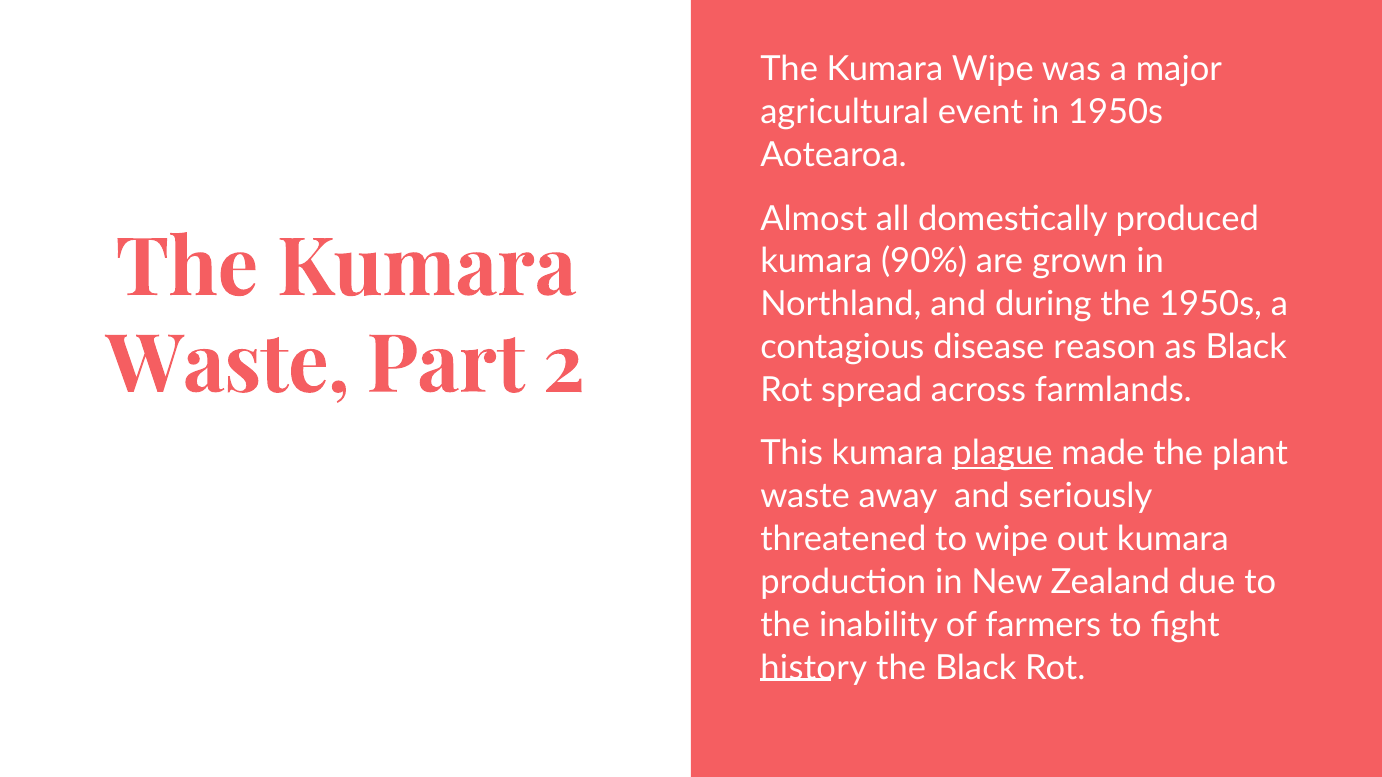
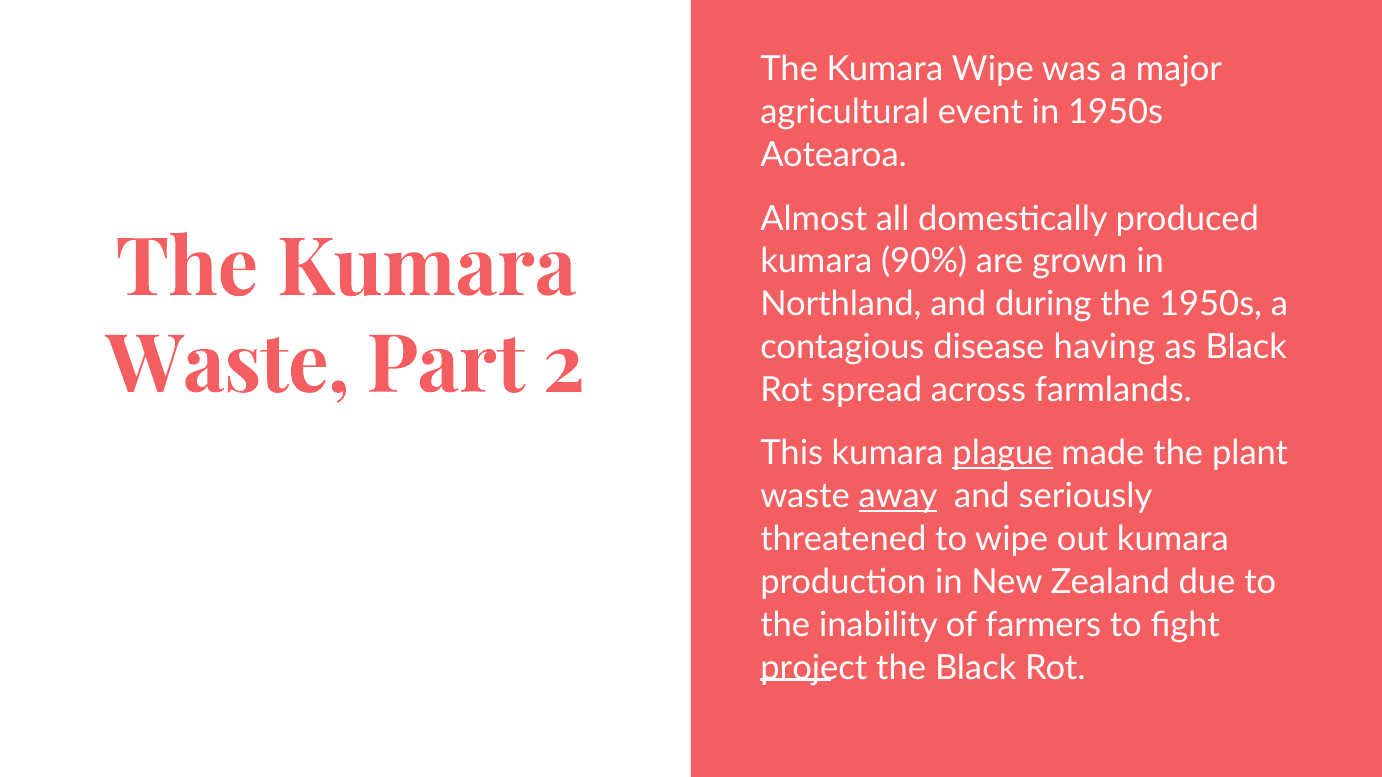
reason: reason -> having
away underline: none -> present
history: history -> project
